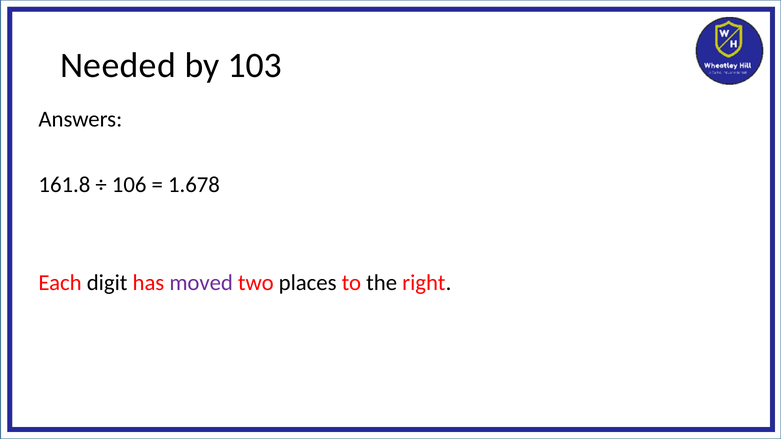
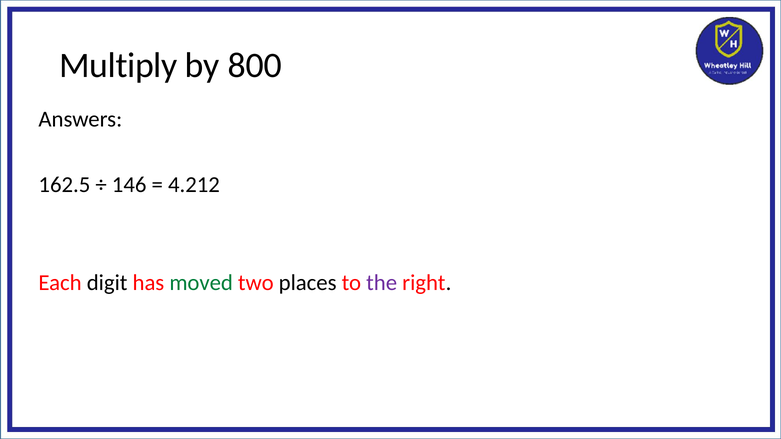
Needed: Needed -> Multiply
103: 103 -> 800
161.8: 161.8 -> 162.5
106: 106 -> 146
1.678: 1.678 -> 4.212
moved colour: purple -> green
the colour: black -> purple
